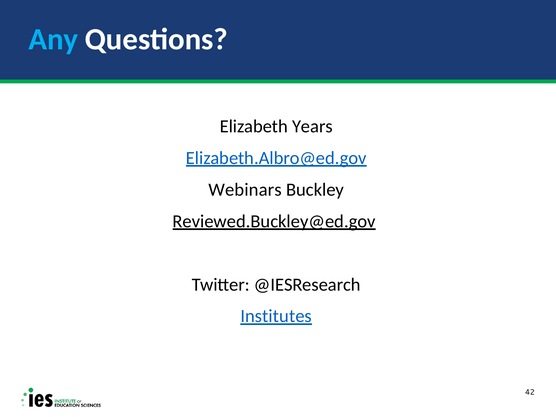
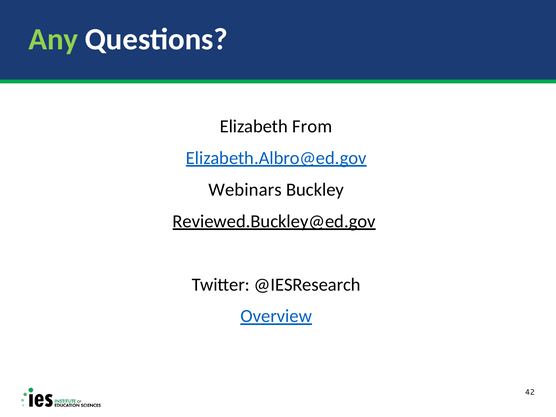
Any colour: light blue -> light green
Years: Years -> From
Institutes: Institutes -> Overview
